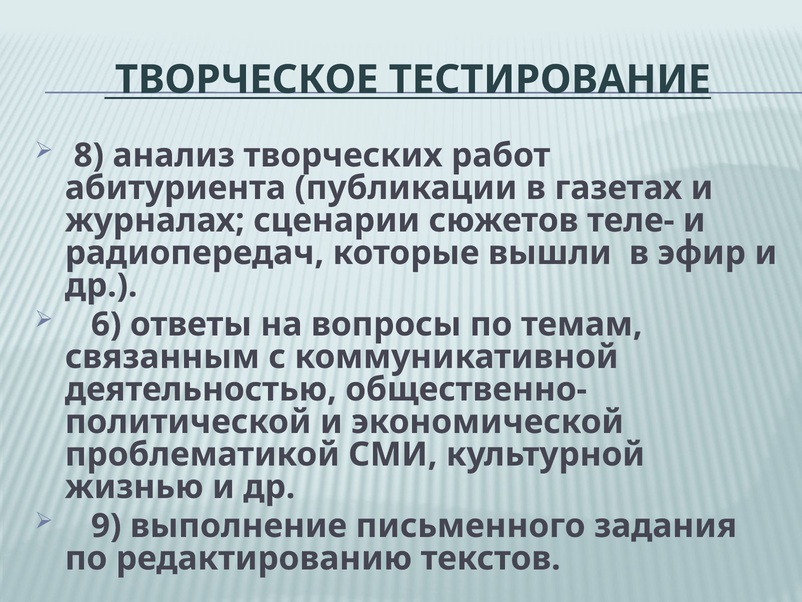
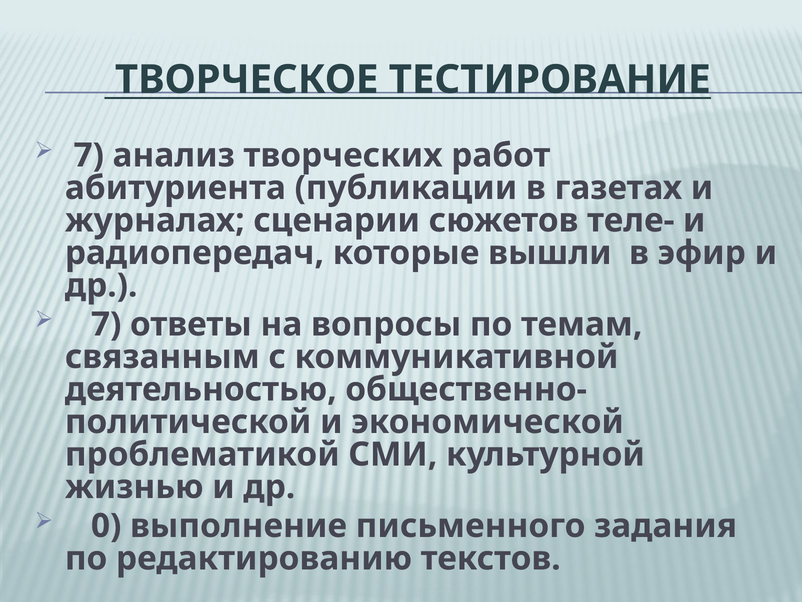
8 at (89, 155): 8 -> 7
6 at (106, 324): 6 -> 7
9: 9 -> 0
